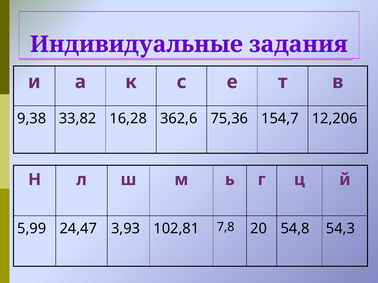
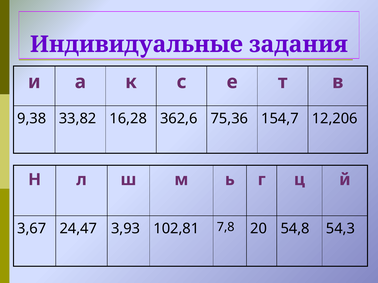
5,99: 5,99 -> 3,67
